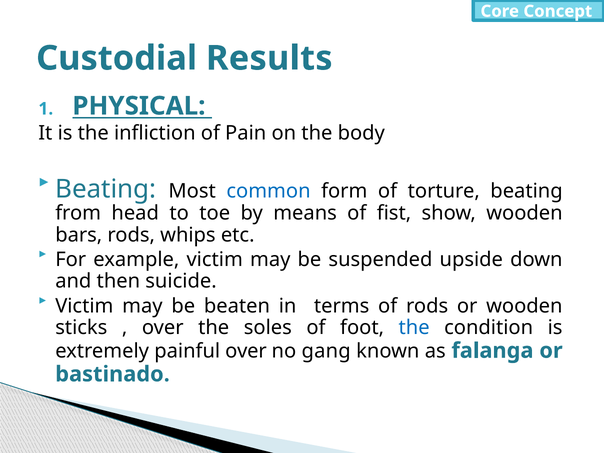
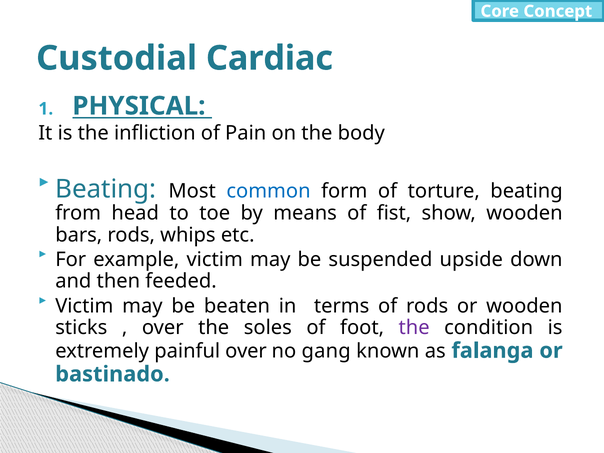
Results: Results -> Cardiac
suicide: suicide -> feeded
the at (414, 328) colour: blue -> purple
